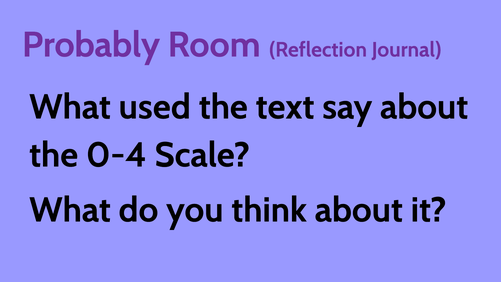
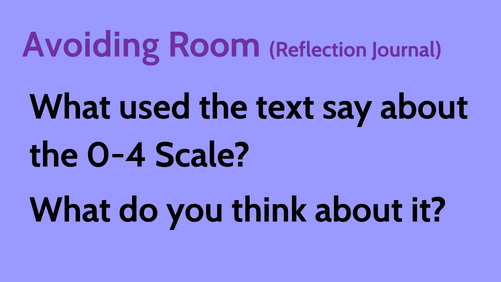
Probably: Probably -> Avoiding
